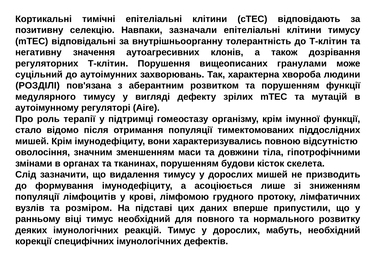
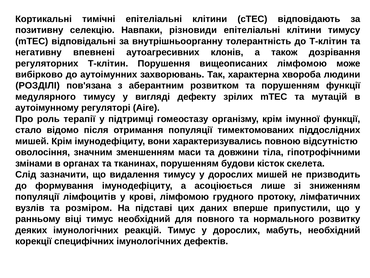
зазначали: зазначали -> різновиди
значення: значення -> впевнені
вищеописаних гранулами: гранулами -> лімфомою
суцільний: суцільний -> вибірково
